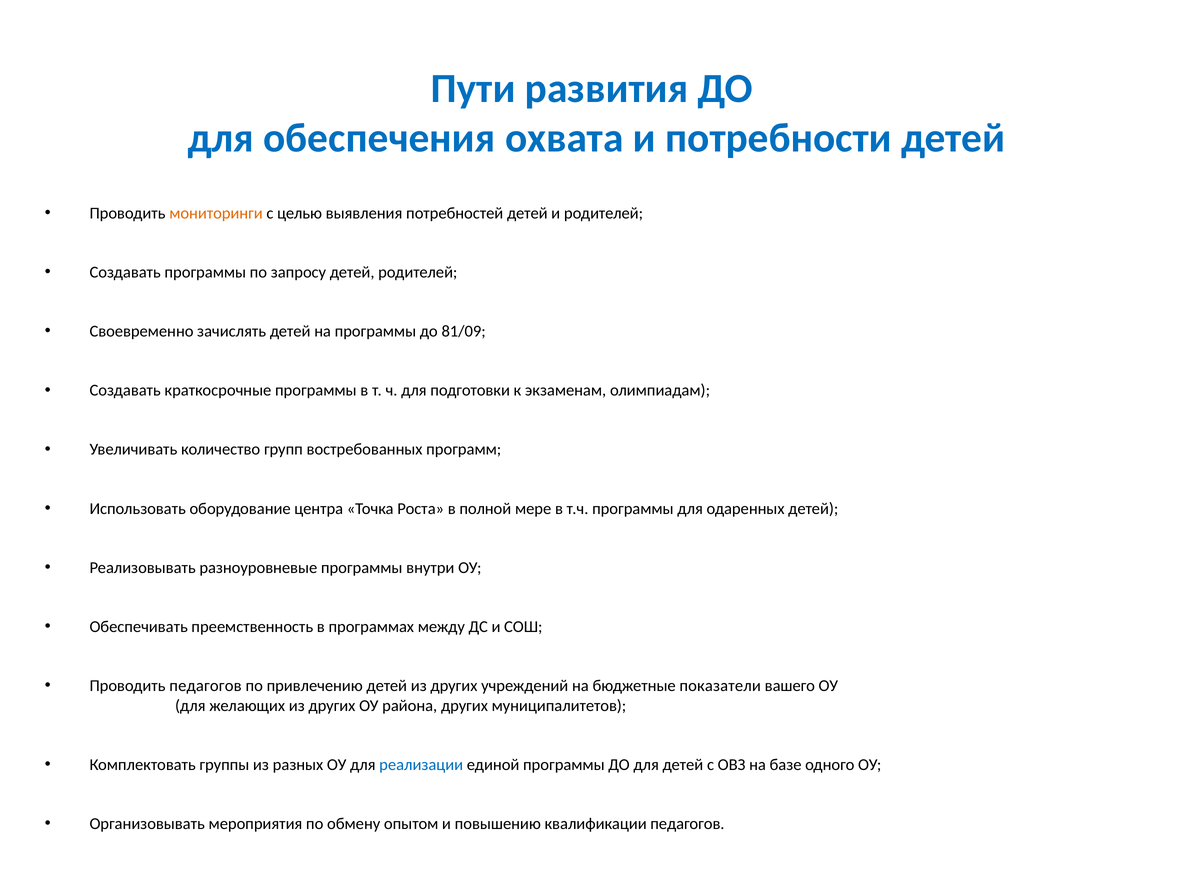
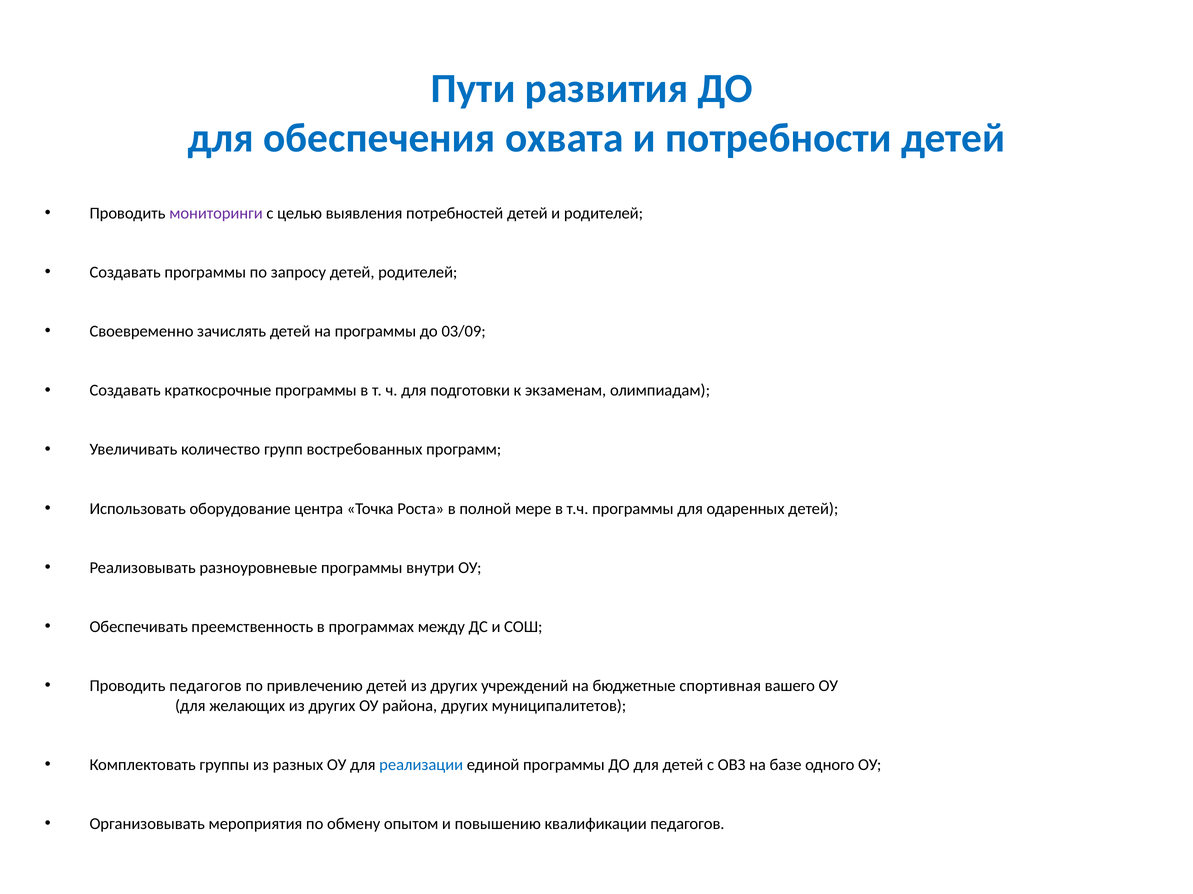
мониторинги colour: orange -> purple
81/09: 81/09 -> 03/09
показатели: показатели -> спортивная
